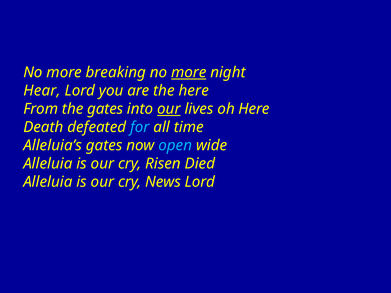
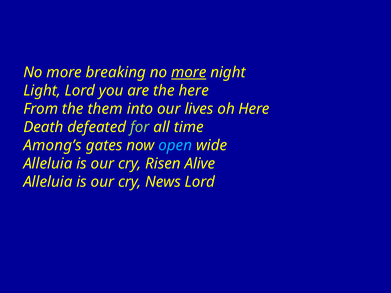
Hear: Hear -> Light
the gates: gates -> them
our at (169, 109) underline: present -> none
for colour: light blue -> light green
Alleluia’s: Alleluia’s -> Among’s
Died: Died -> Alive
